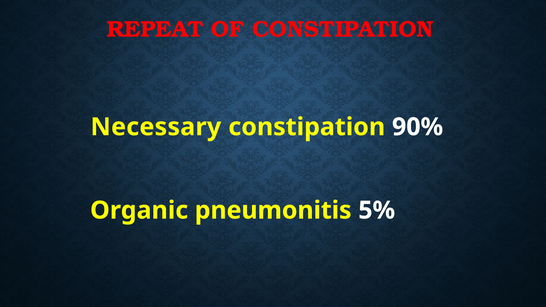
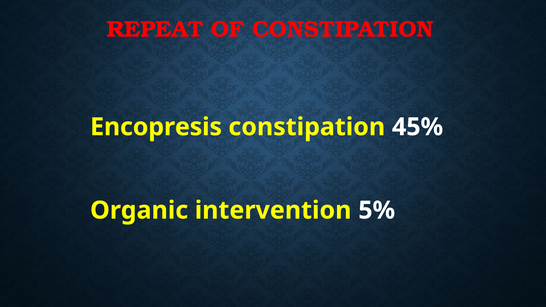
Necessary: Necessary -> Encopresis
90%: 90% -> 45%
pneumonitis: pneumonitis -> intervention
